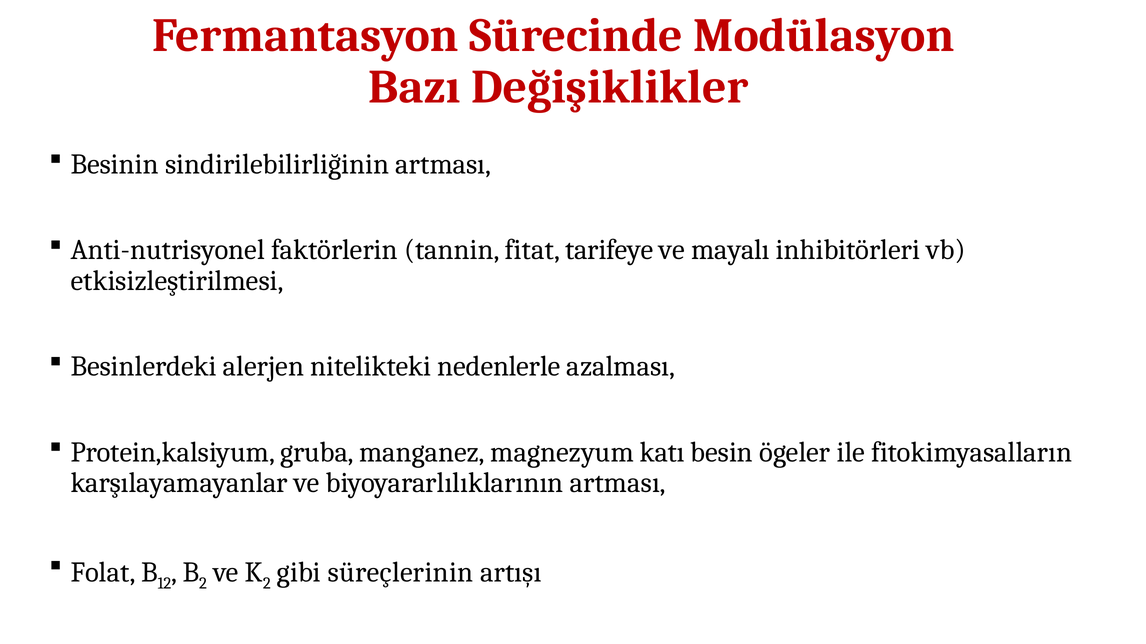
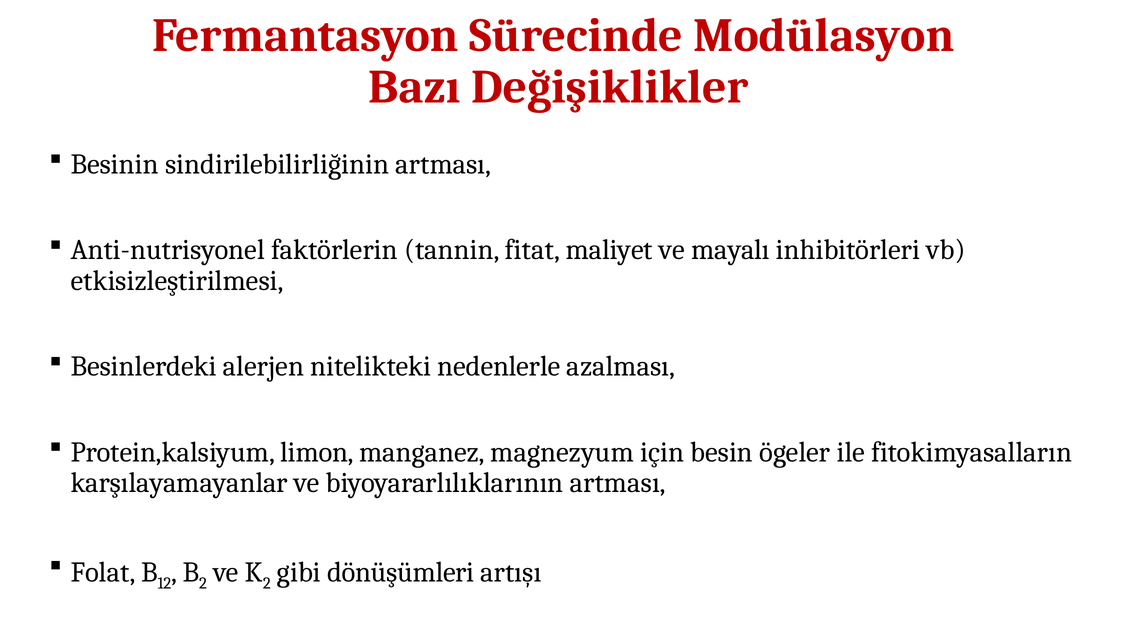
tarifeye: tarifeye -> maliyet
gruba: gruba -> limon
katı: katı -> için
süreçlerinin: süreçlerinin -> dönüşümleri
